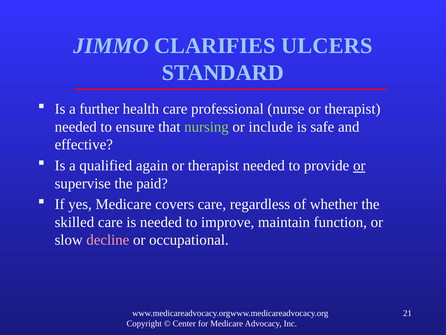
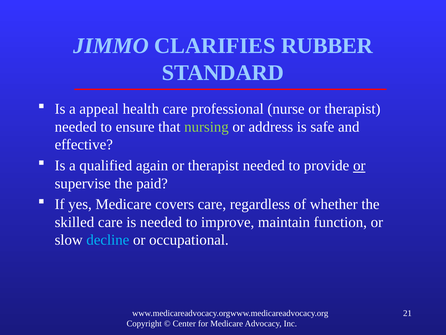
ULCERS: ULCERS -> RUBBER
further: further -> appeal
include: include -> address
decline colour: pink -> light blue
